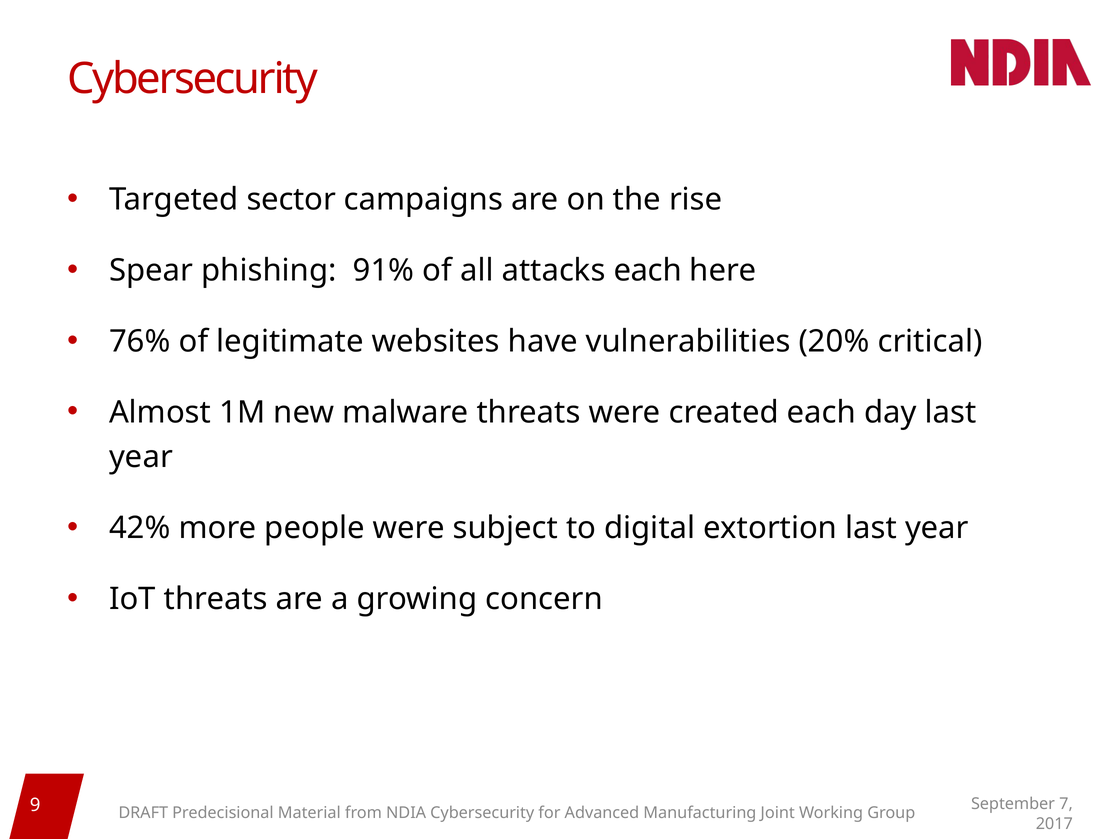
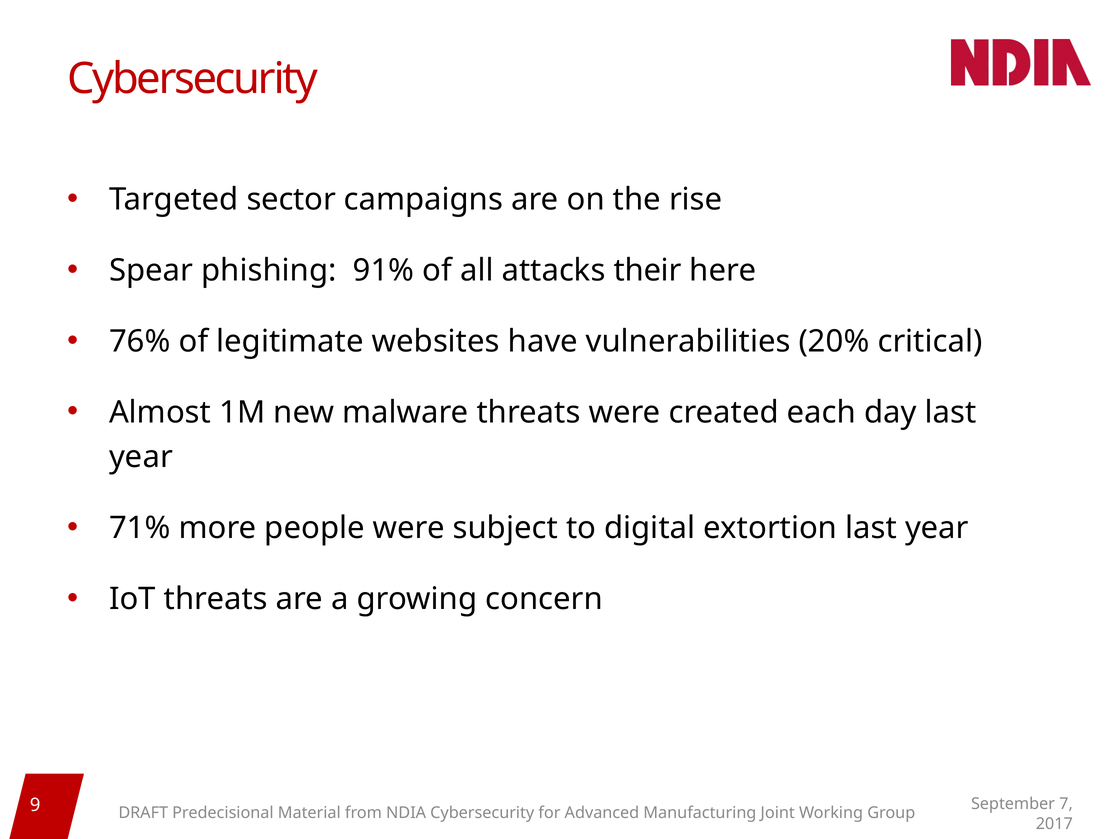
attacks each: each -> their
42%: 42% -> 71%
